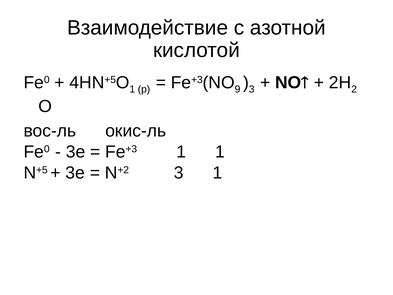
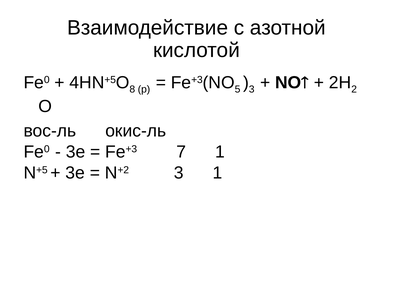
1 at (132, 89): 1 -> 8
9: 9 -> 5
Fe+3 1: 1 -> 7
